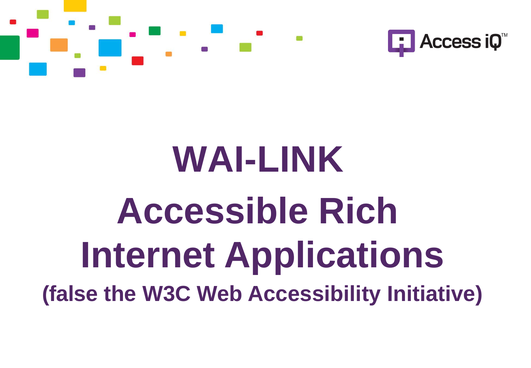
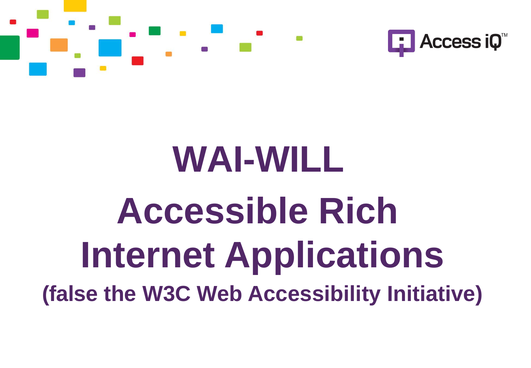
WAI-LINK: WAI-LINK -> WAI-WILL
